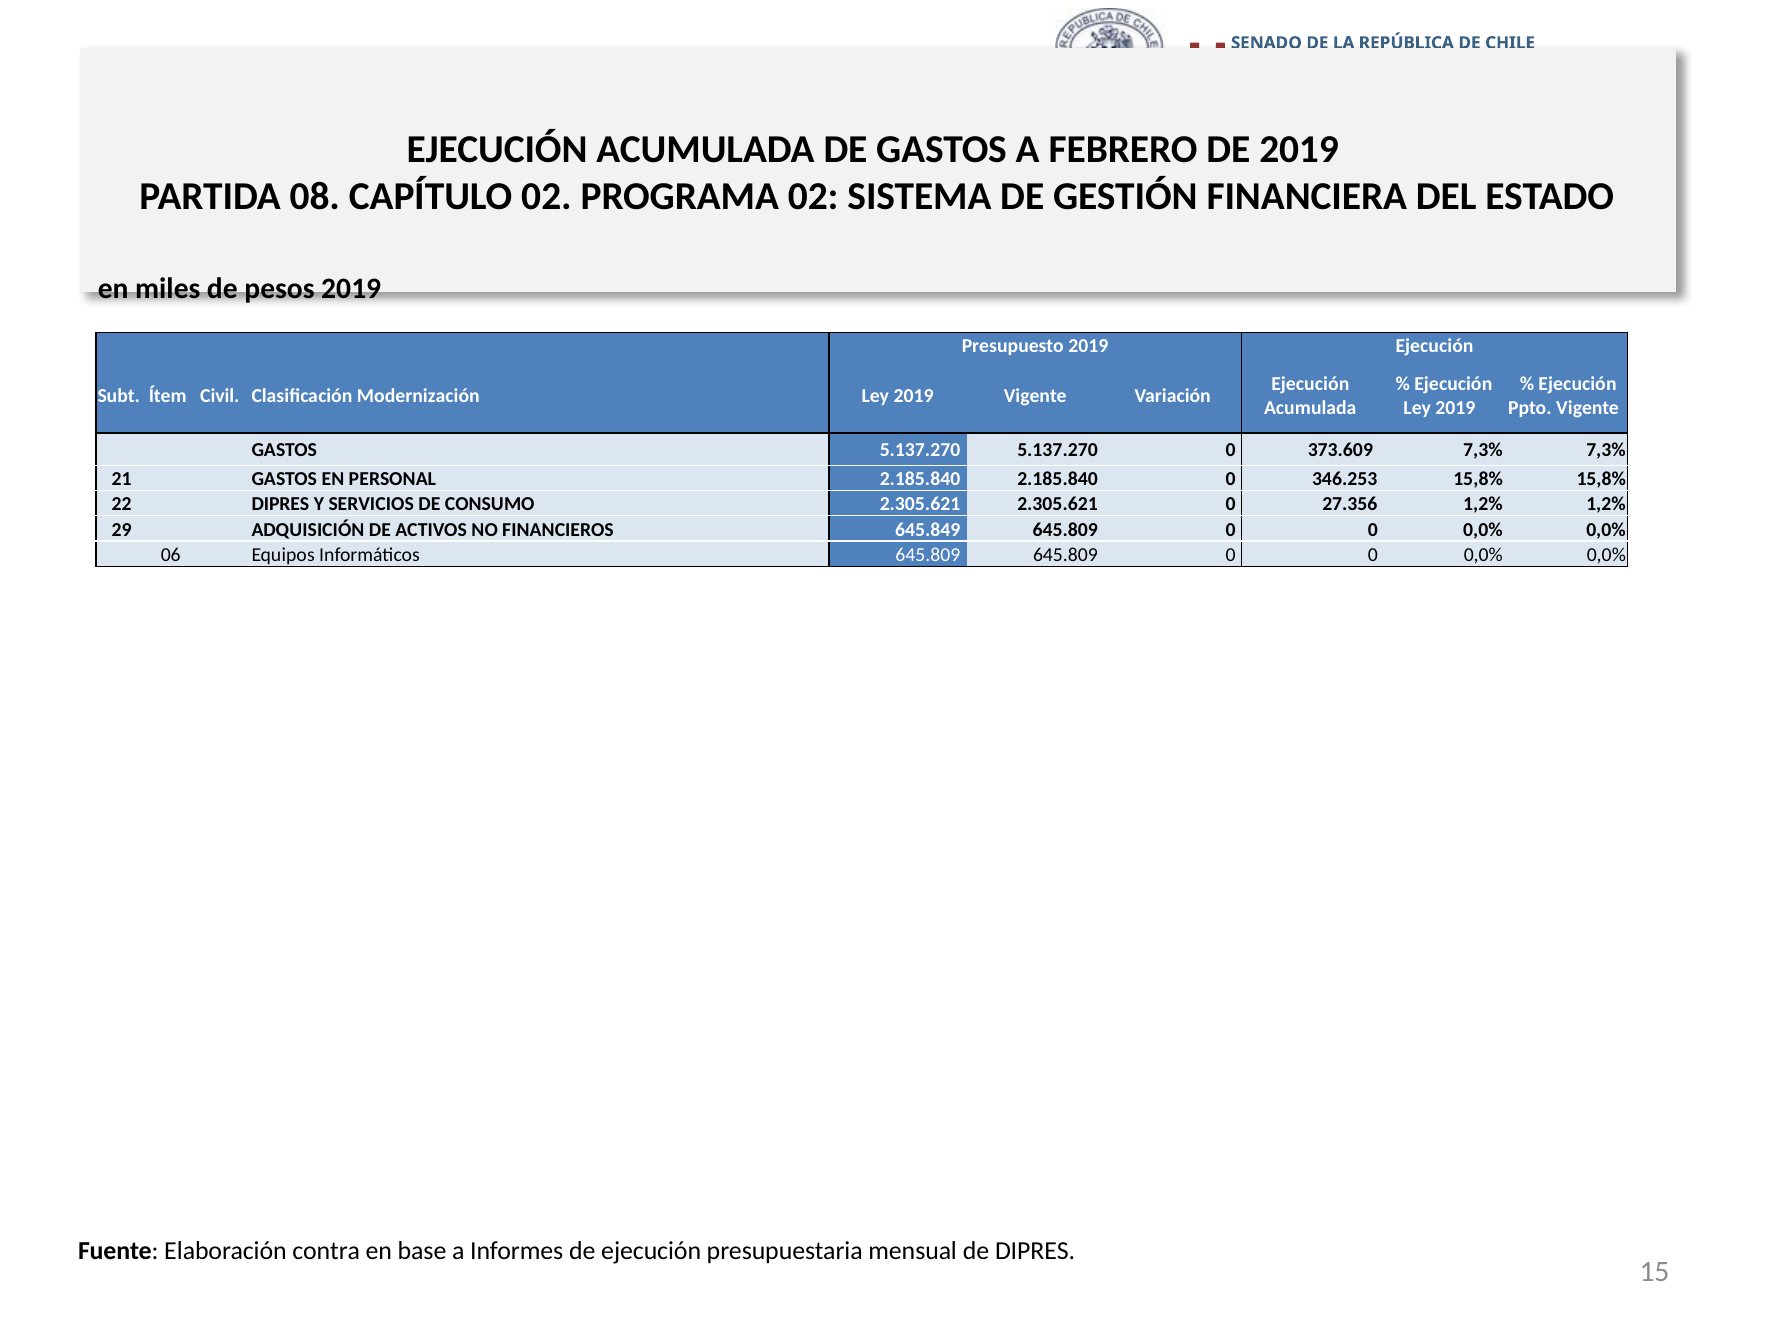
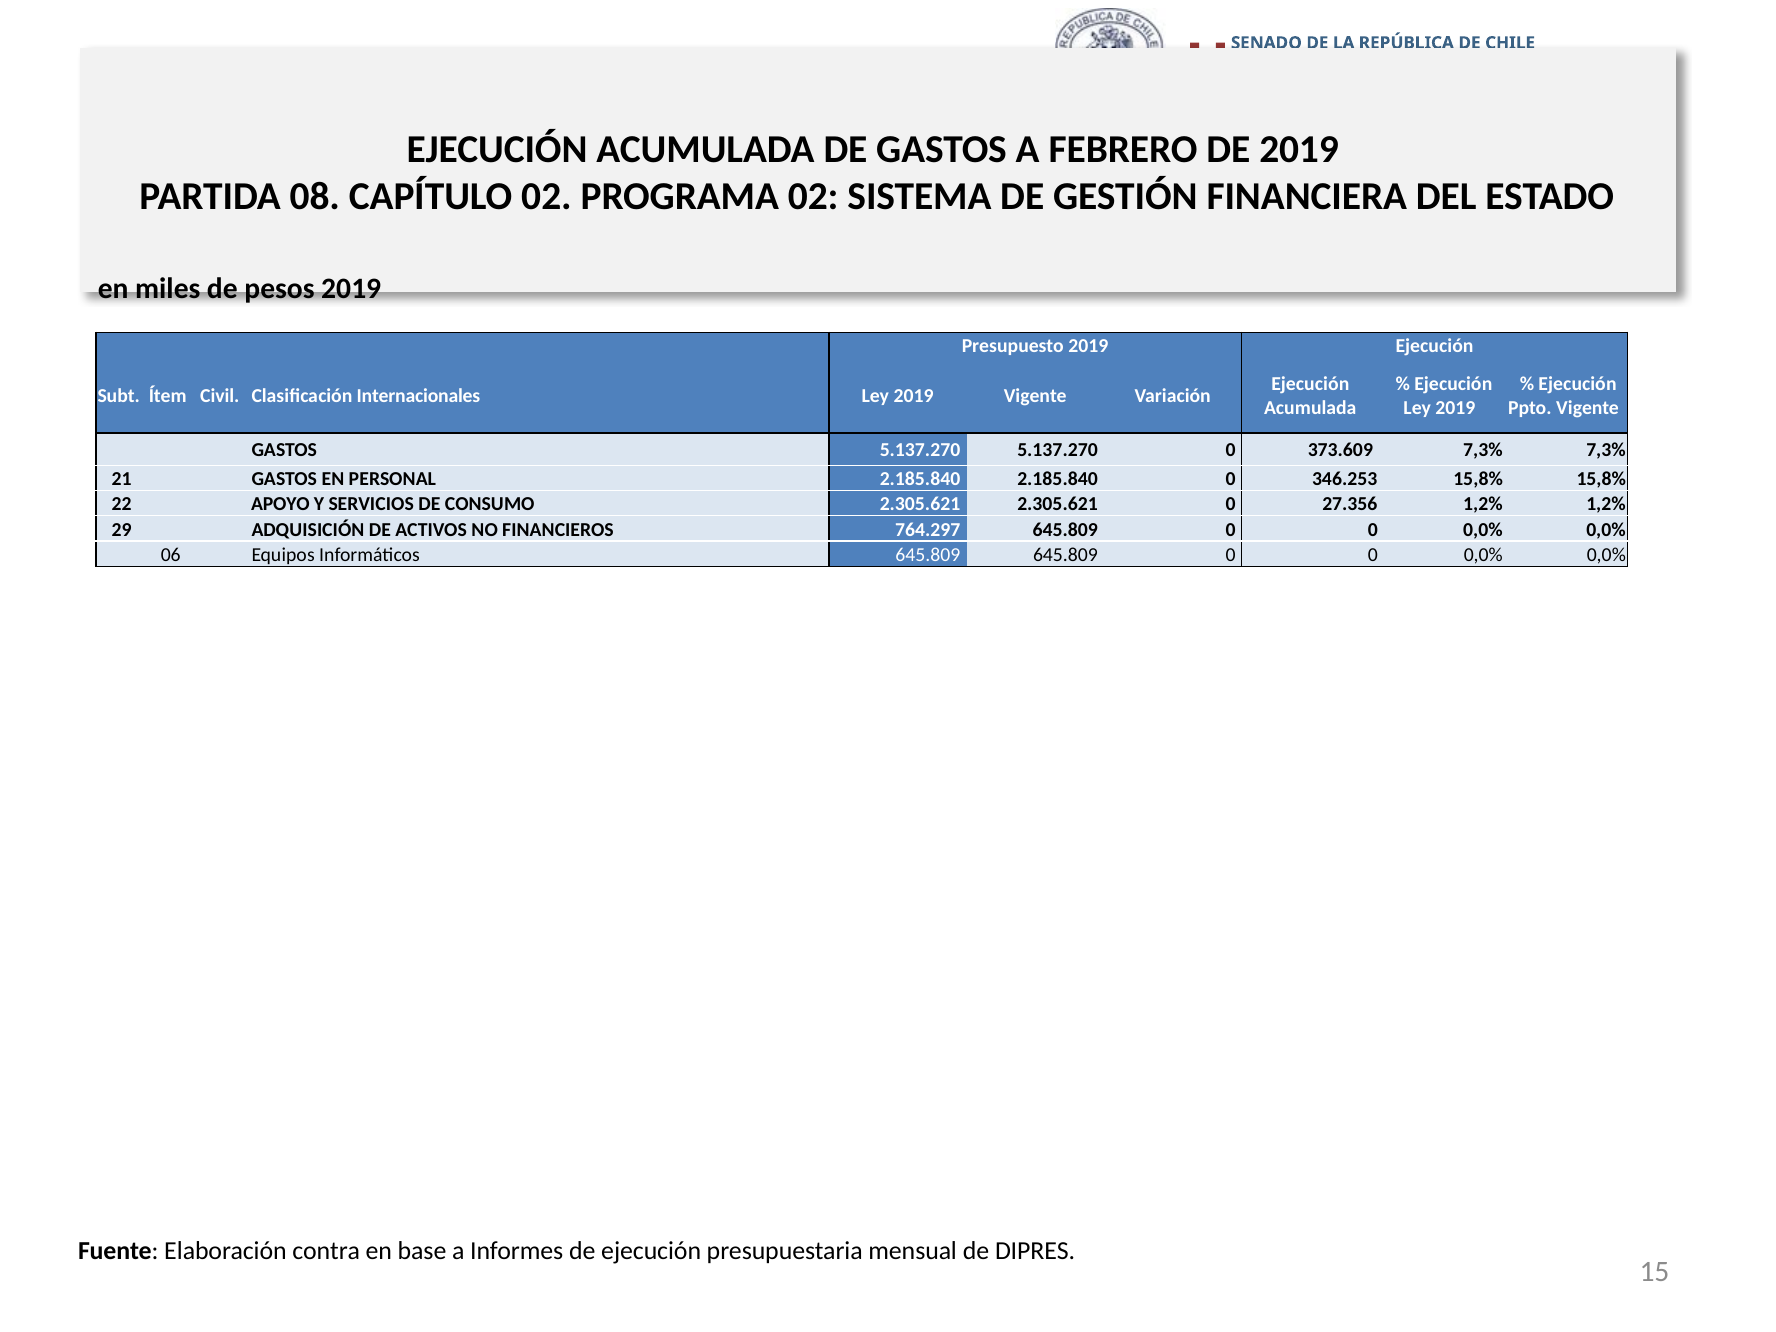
Modernización: Modernización -> Internacionales
22 DIPRES: DIPRES -> APOYO
645.849: 645.849 -> 764.297
